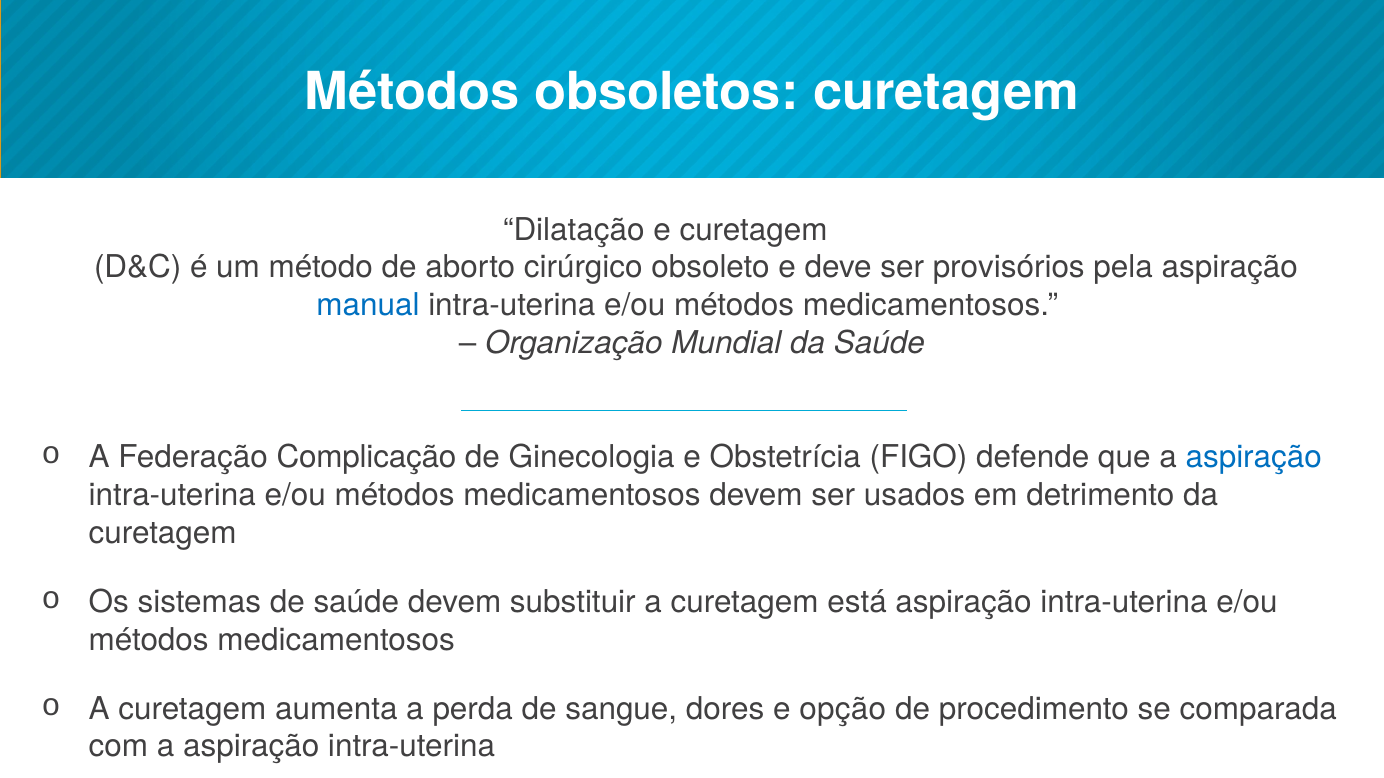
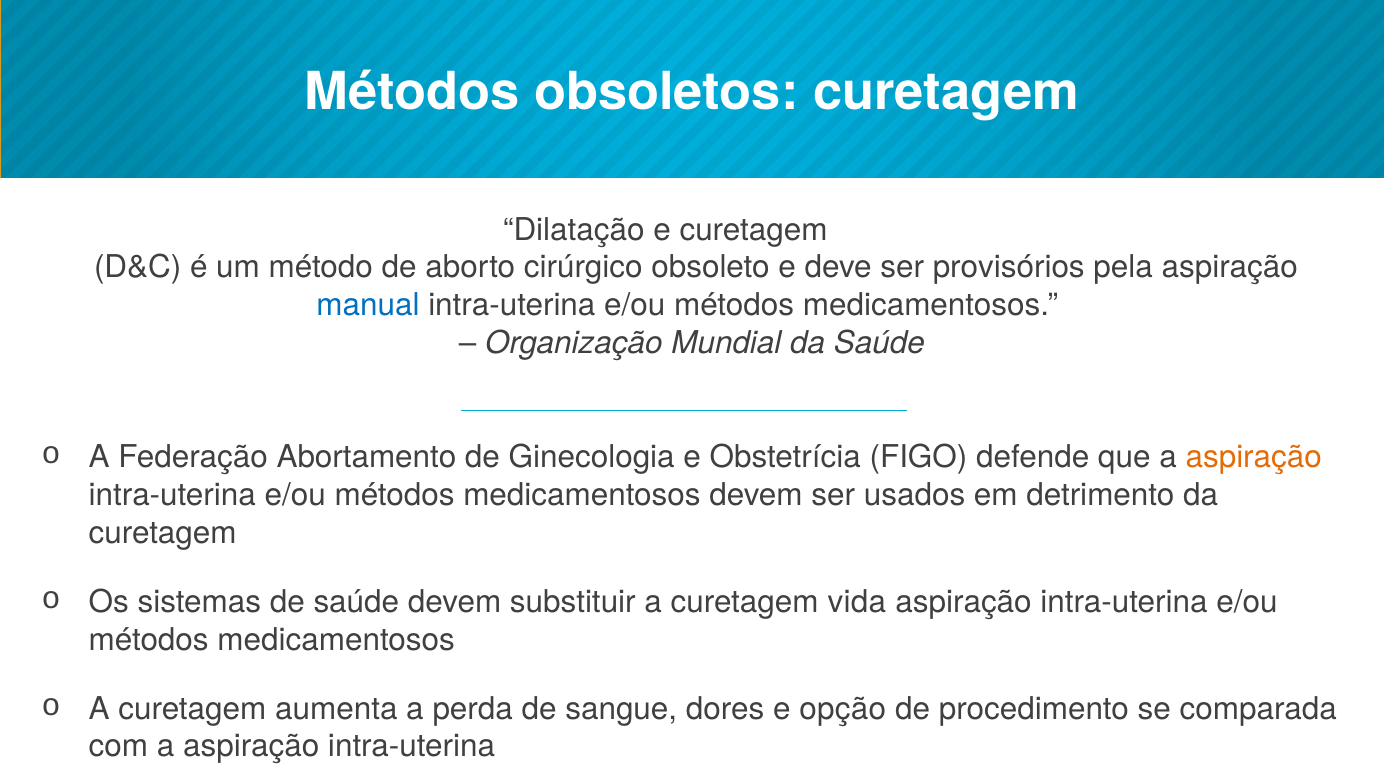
Complicação: Complicação -> Abortamento
aspiração at (1254, 458) colour: blue -> orange
está: está -> vida
